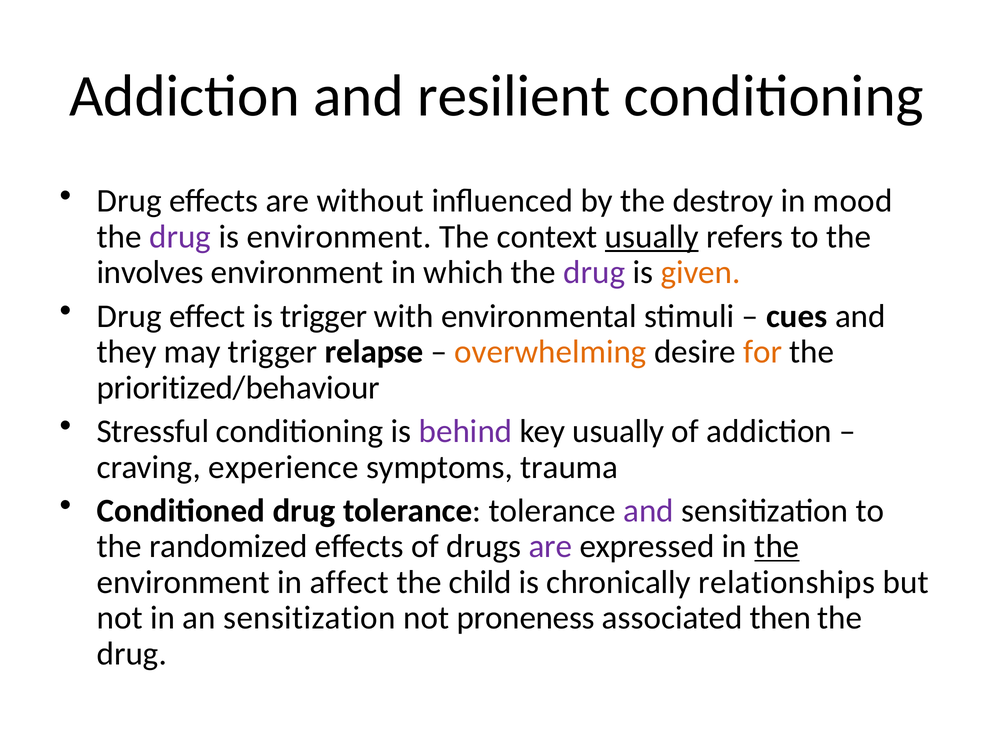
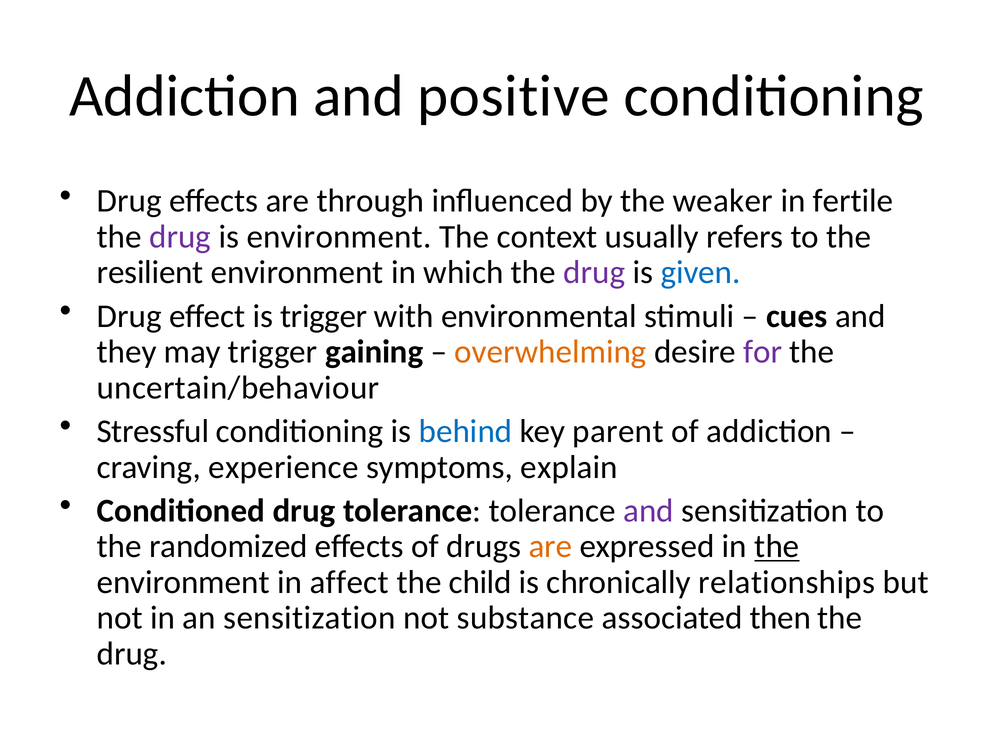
resilient: resilient -> positive
without: without -> through
destroy: destroy -> weaker
mood: mood -> fertile
usually at (652, 237) underline: present -> none
involves: involves -> resilient
given colour: orange -> blue
relapse: relapse -> gaining
for colour: orange -> purple
prioritized/behaviour: prioritized/behaviour -> uncertain/behaviour
behind colour: purple -> blue
key usually: usually -> parent
trauma: trauma -> explain
are at (550, 546) colour: purple -> orange
proneness: proneness -> substance
